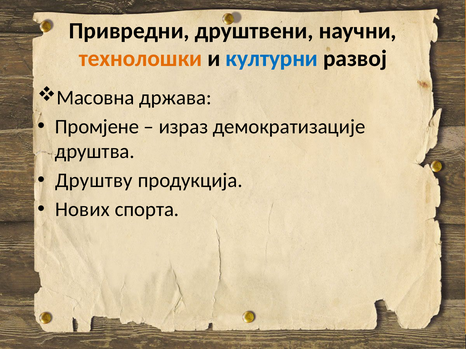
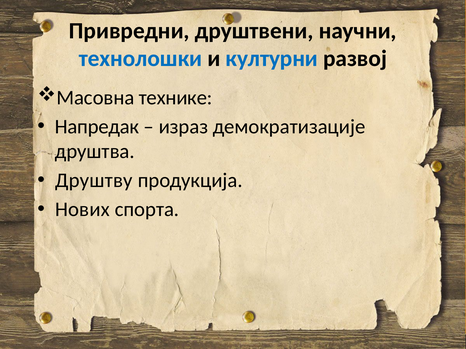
технолошки colour: orange -> blue
држава: држава -> технике
Промјене: Промјене -> Напредак
